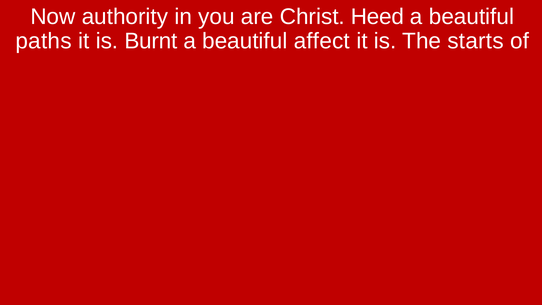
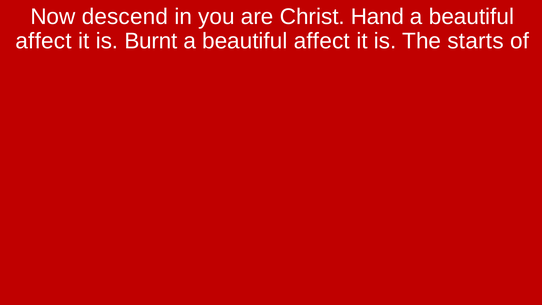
authority: authority -> descend
Heed: Heed -> Hand
paths at (44, 41): paths -> affect
